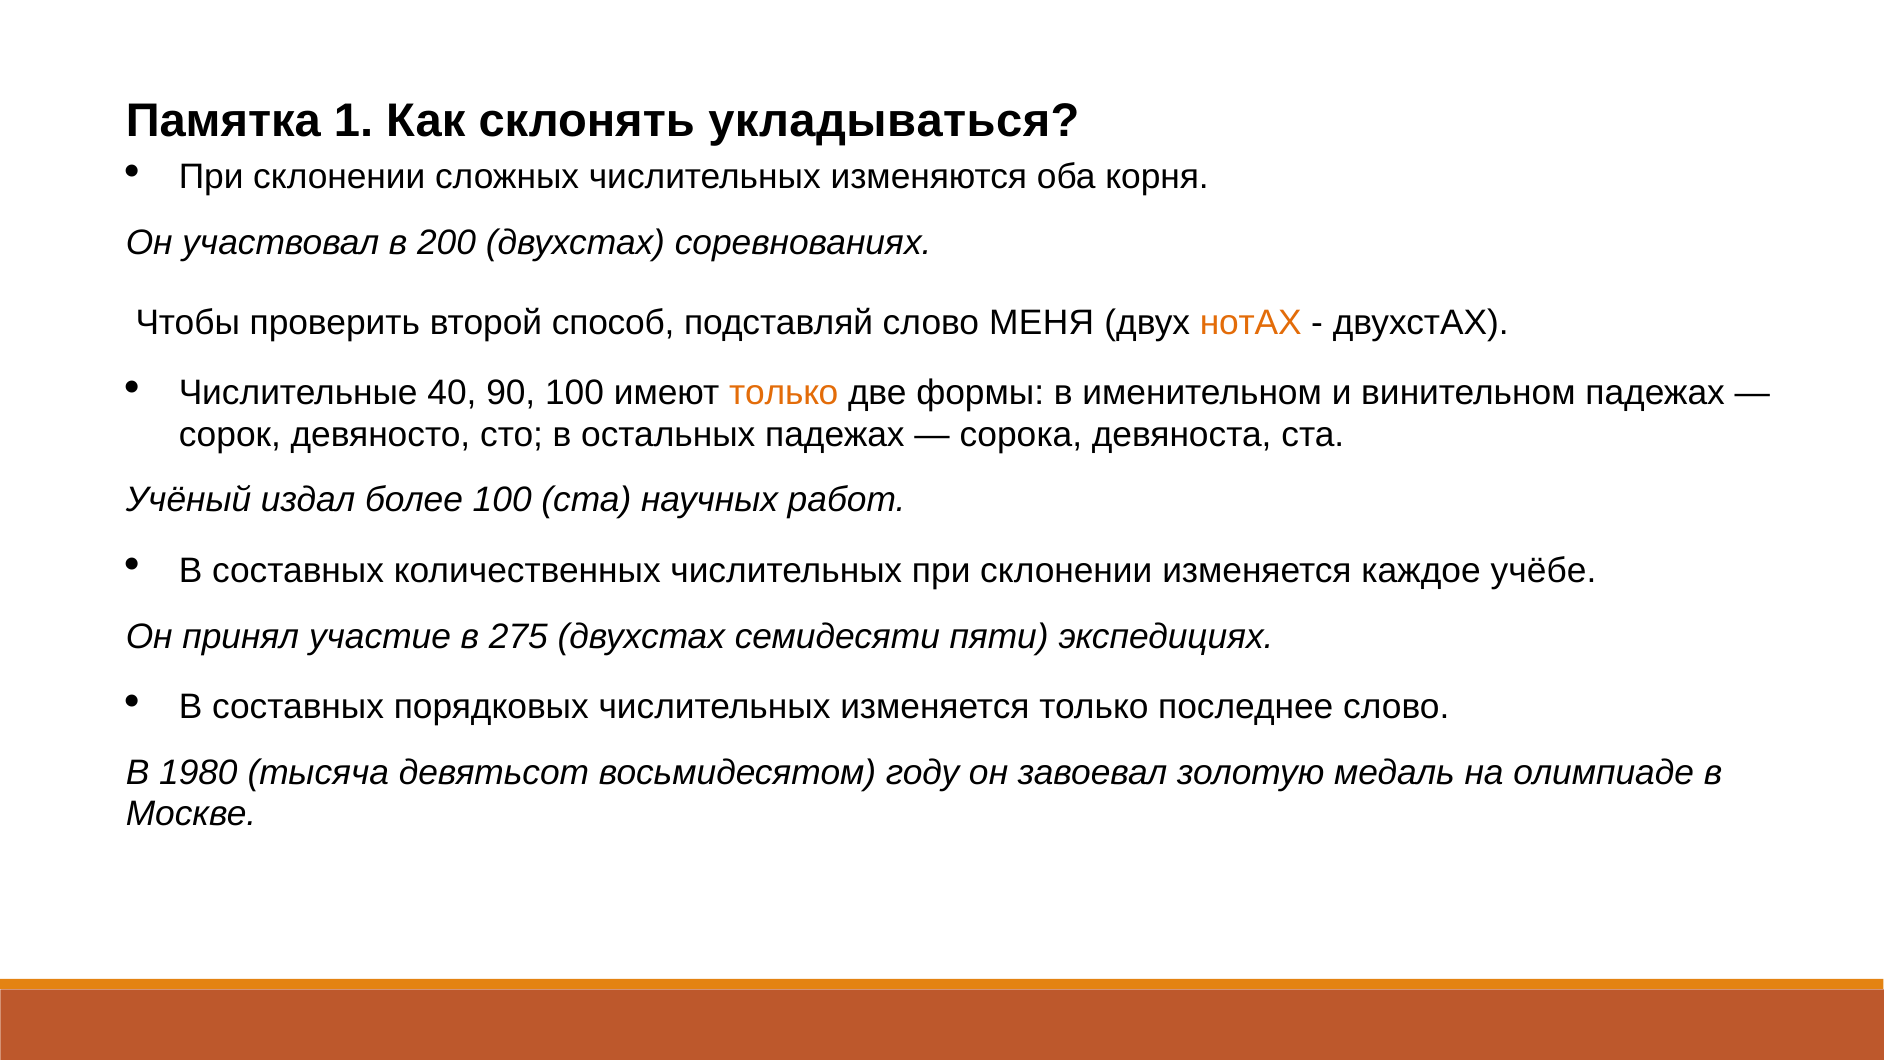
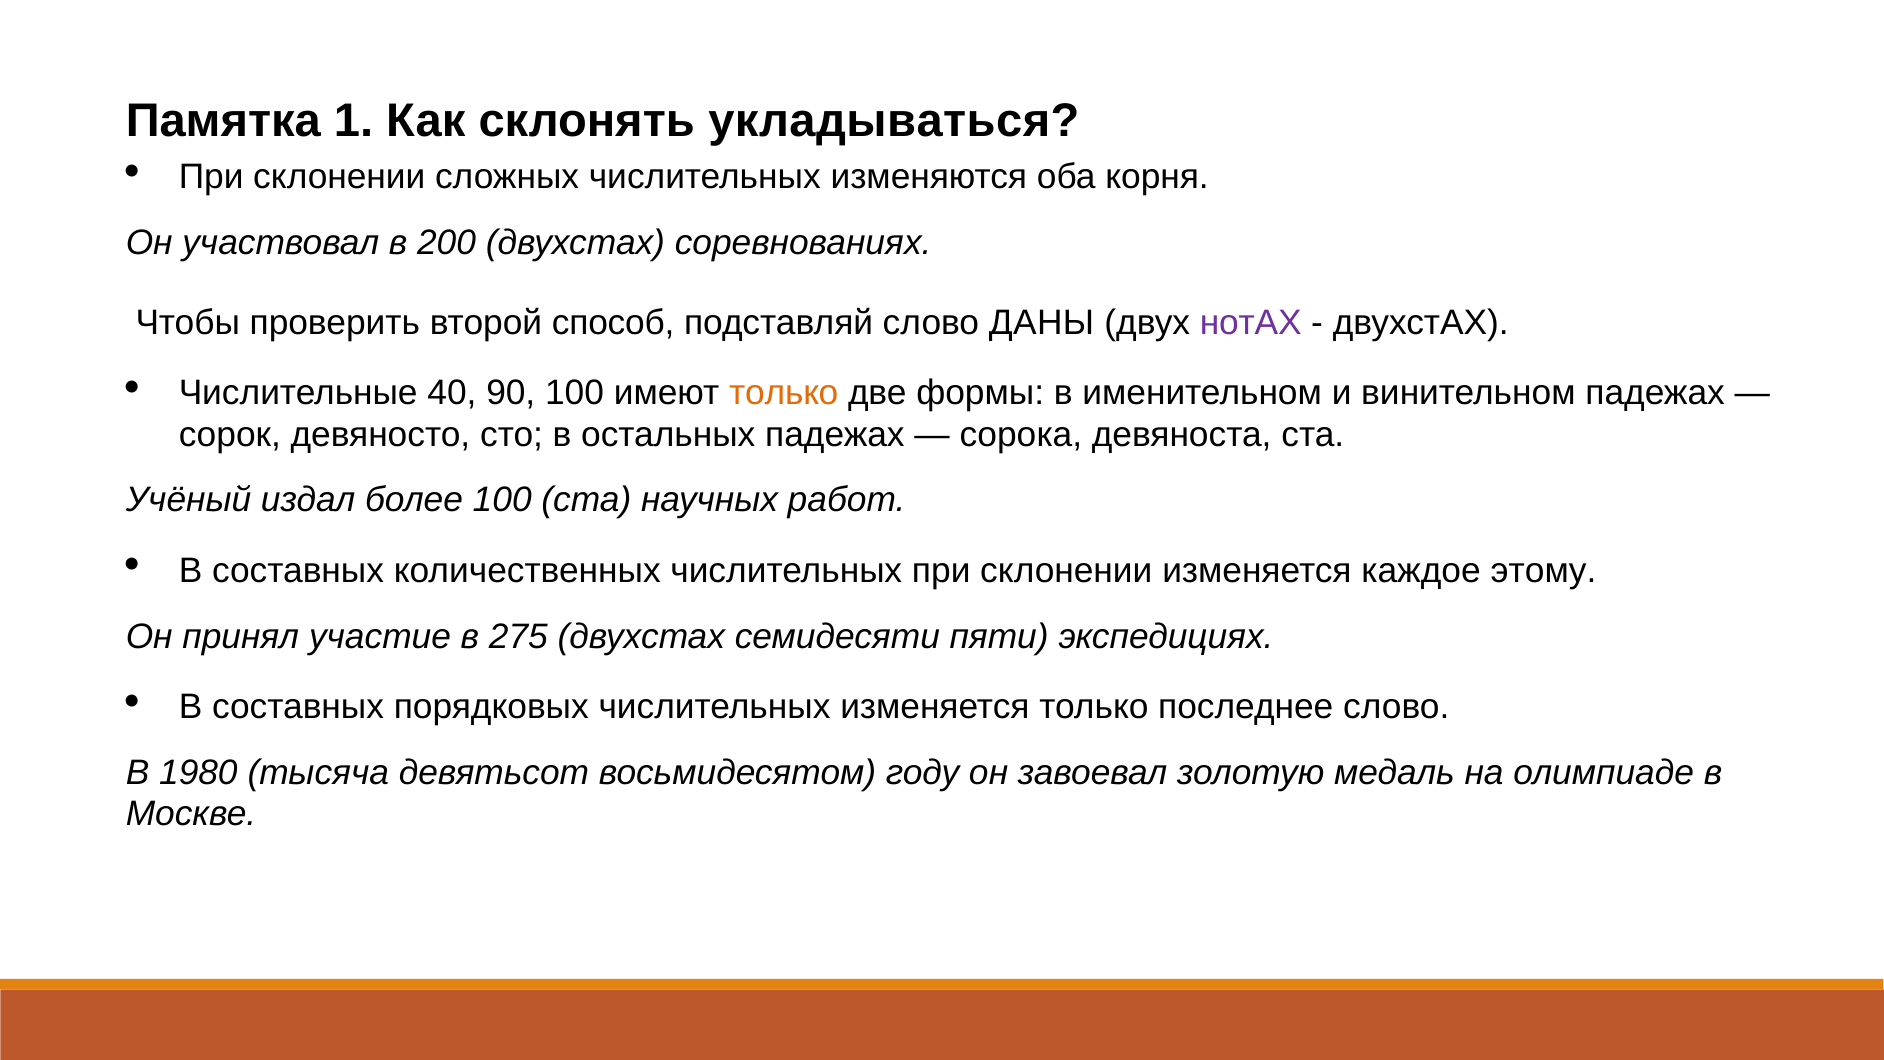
МЕНЯ: МЕНЯ -> ДАНЫ
нотАХ colour: orange -> purple
учёбе: учёбе -> этому
